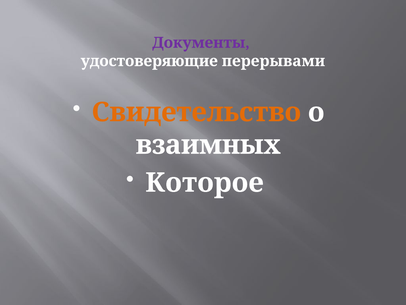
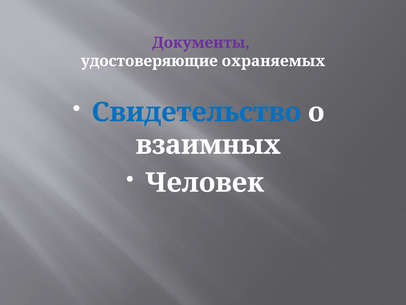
перерывами: перерывами -> охраняемых
Свидетельство colour: orange -> blue
Которое: Которое -> Человек
